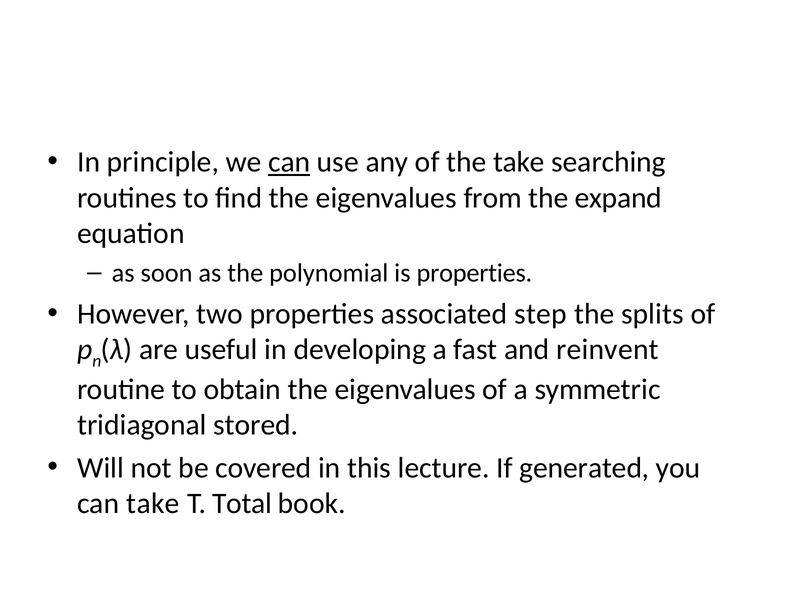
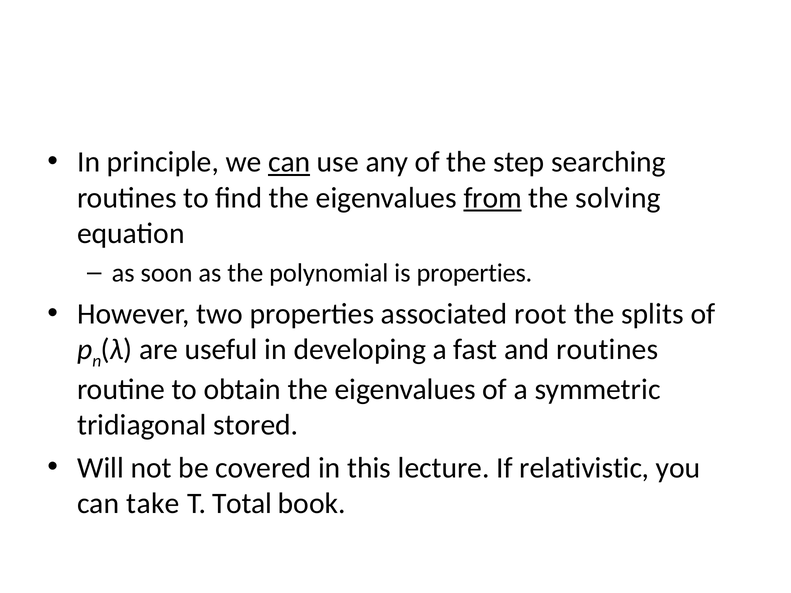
the take: take -> step
from underline: none -> present
expand: expand -> solving
step: step -> root
and reinvent: reinvent -> routines
generated: generated -> relativistic
